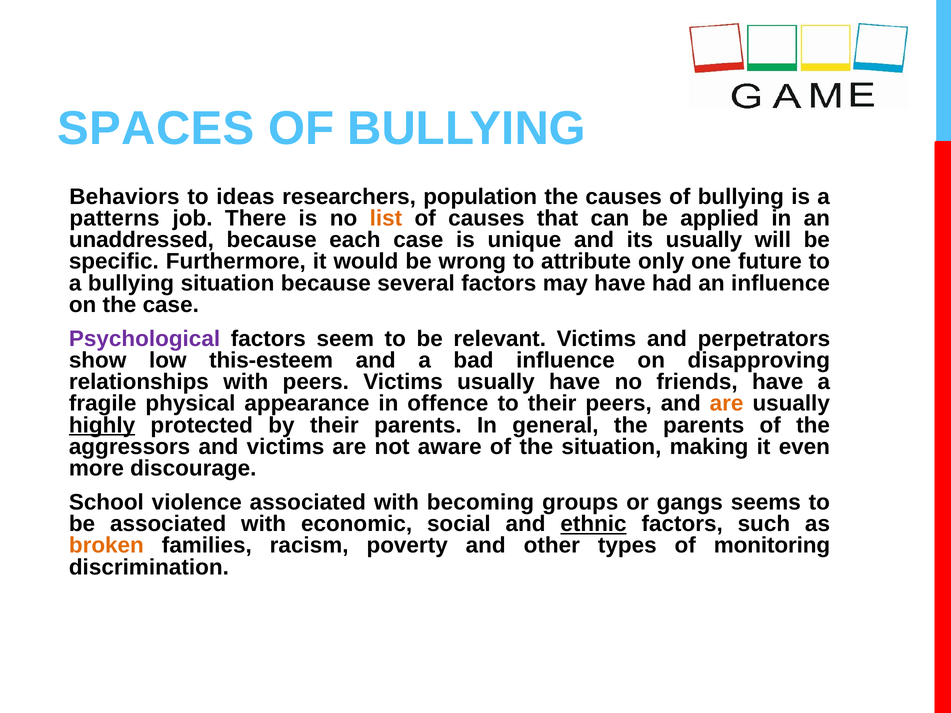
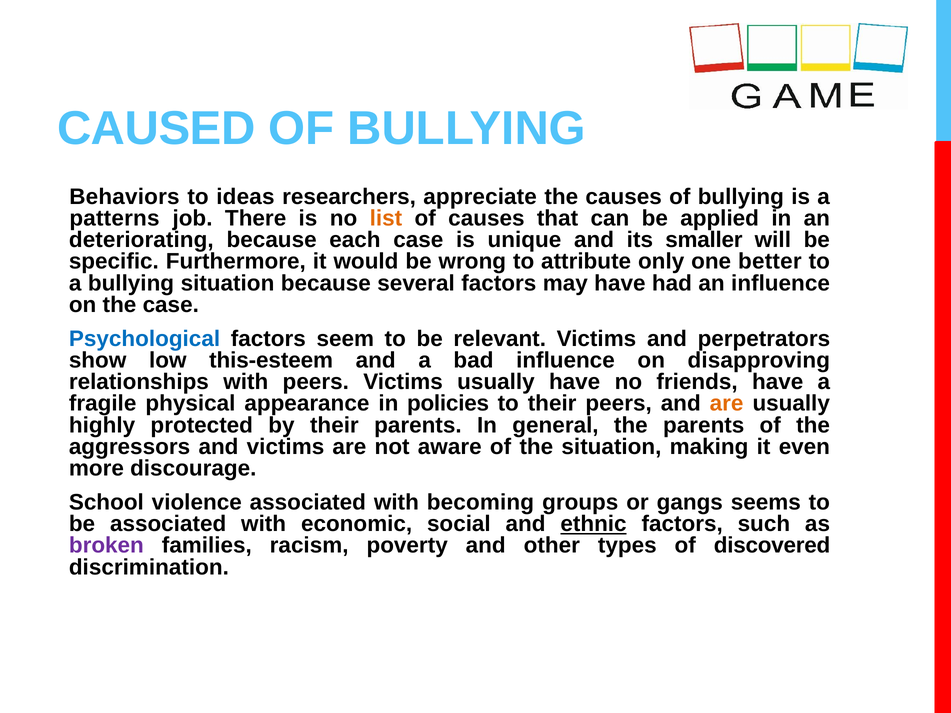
SPACES: SPACES -> CAUSED
population: population -> appreciate
unaddressed: unaddressed -> deteriorating
its usually: usually -> smaller
future: future -> better
Psychological colour: purple -> blue
offence: offence -> policies
highly underline: present -> none
broken colour: orange -> purple
monitoring: monitoring -> discovered
